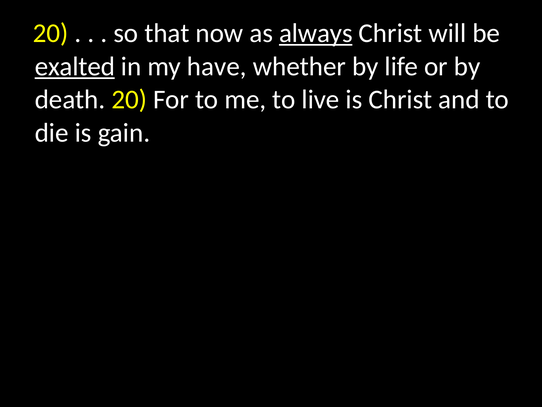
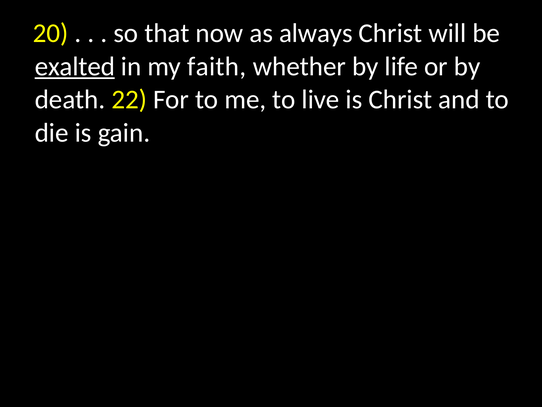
always underline: present -> none
have: have -> faith
death 20: 20 -> 22
